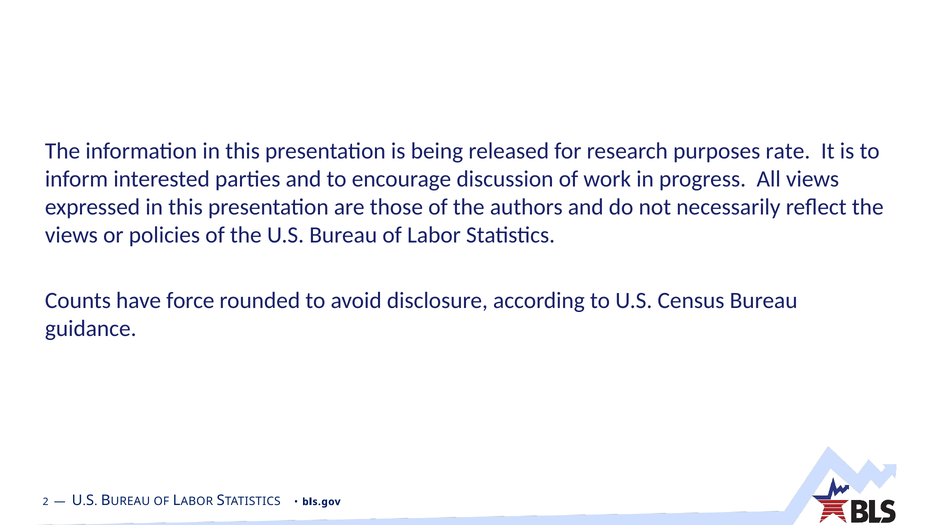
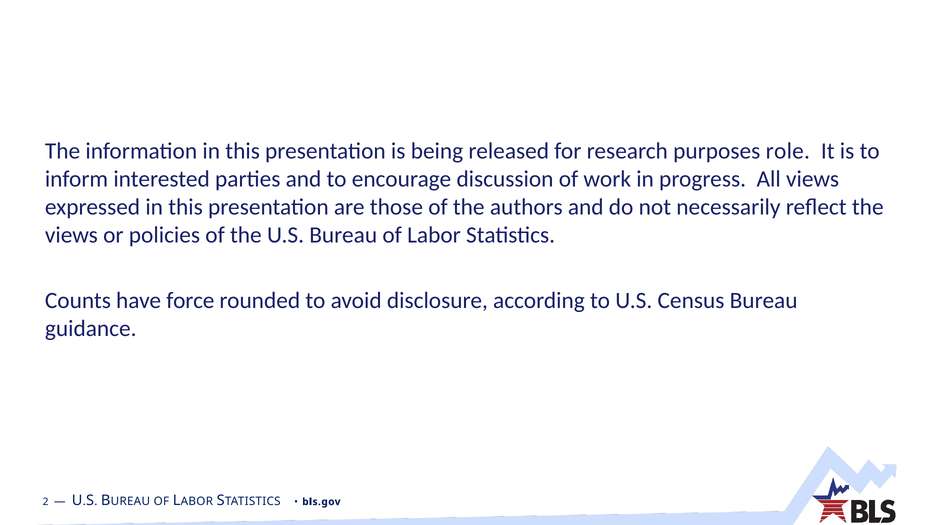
rate: rate -> role
